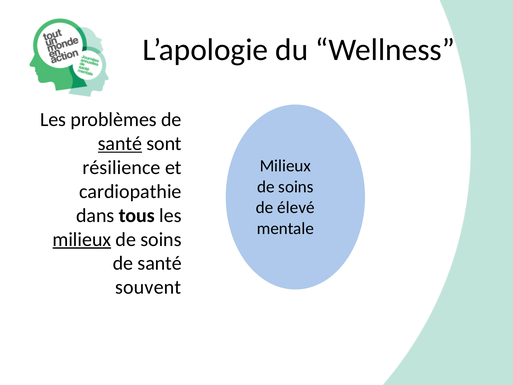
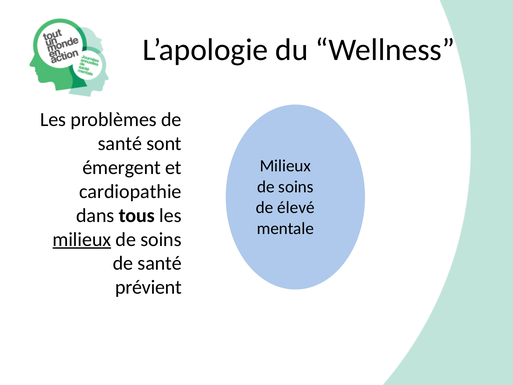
santé at (120, 143) underline: present -> none
résilience: résilience -> émergent
souvent: souvent -> prévient
